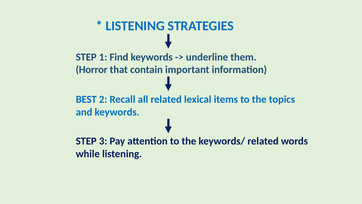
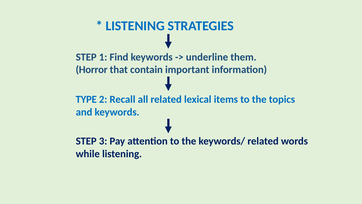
BEST: BEST -> TYPE
